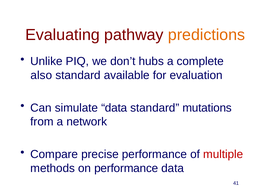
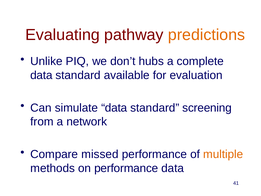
also at (41, 75): also -> data
mutations: mutations -> screening
precise: precise -> missed
multiple colour: red -> orange
